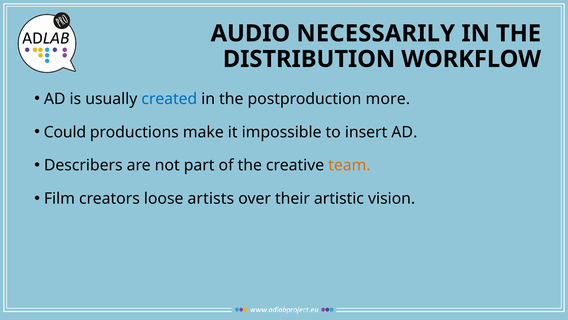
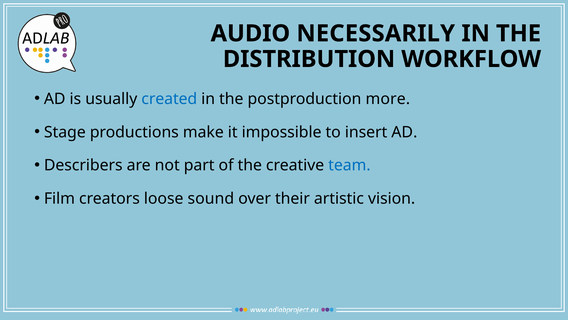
Could: Could -> Stage
team colour: orange -> blue
artists: artists -> sound
